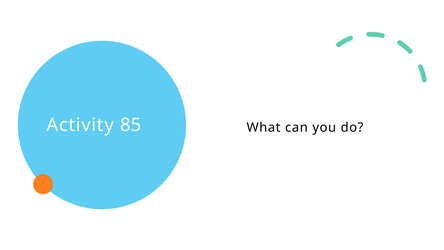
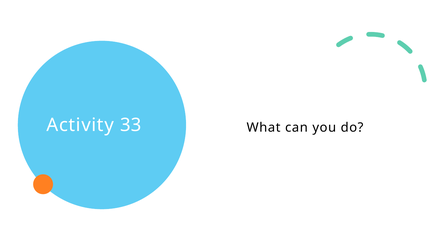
85: 85 -> 33
